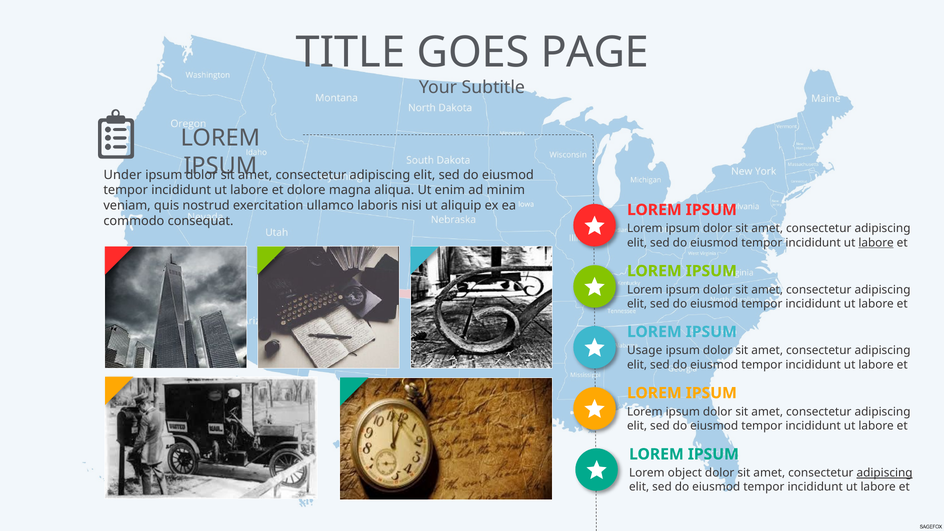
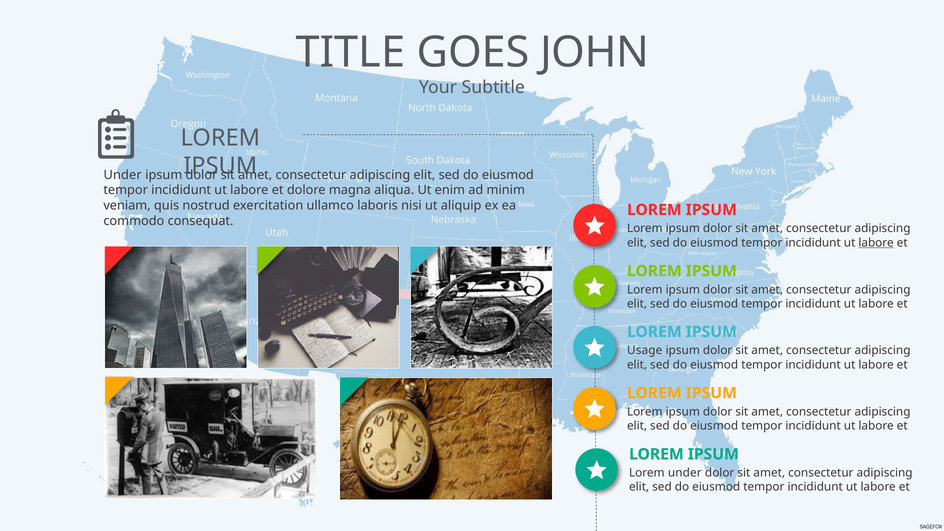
PAGE: PAGE -> JOHN
Lorem object: object -> under
adipiscing at (885, 473) underline: present -> none
